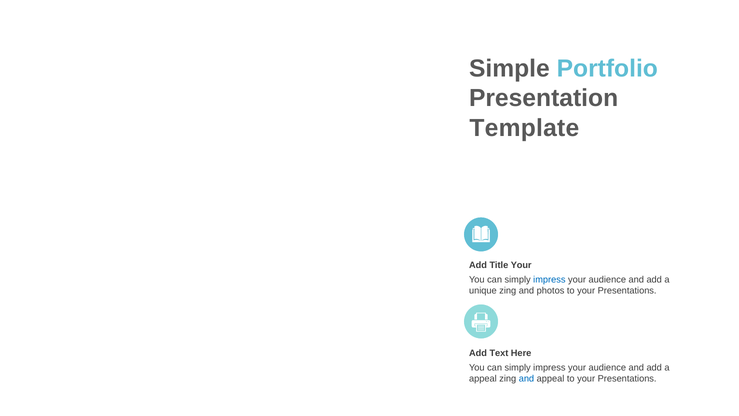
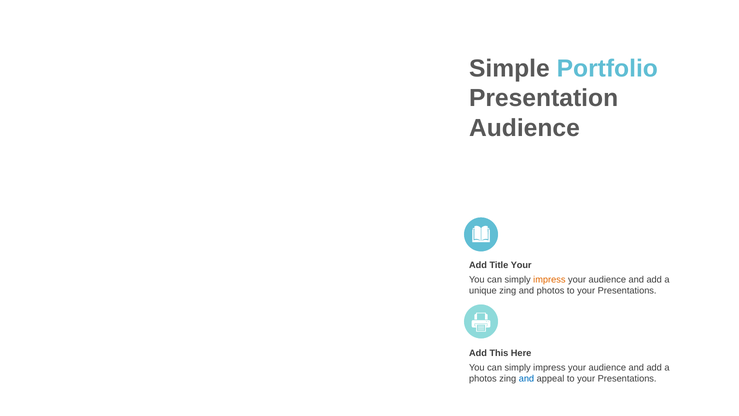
Template at (524, 128): Template -> Audience
impress at (549, 279) colour: blue -> orange
Text: Text -> This
appeal at (483, 379): appeal -> photos
